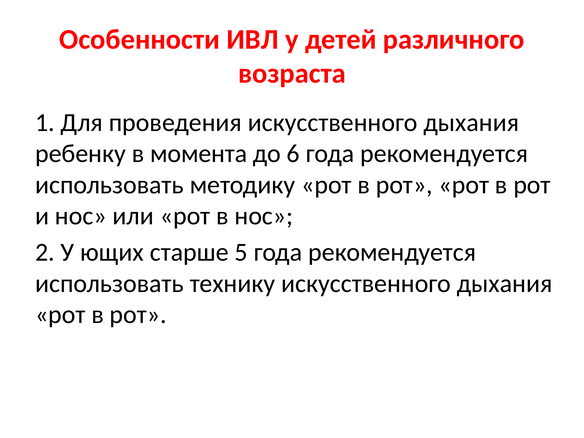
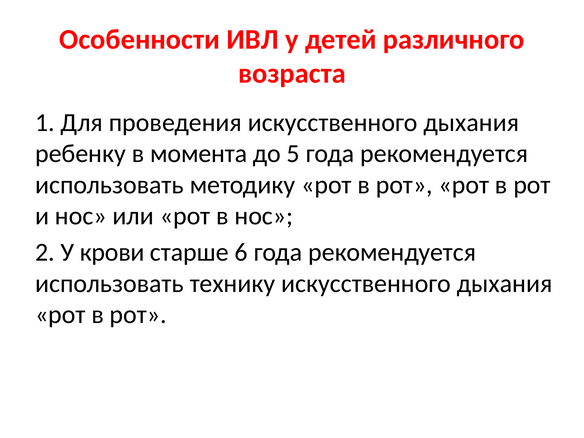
6: 6 -> 5
ющих: ющих -> крови
5: 5 -> 6
